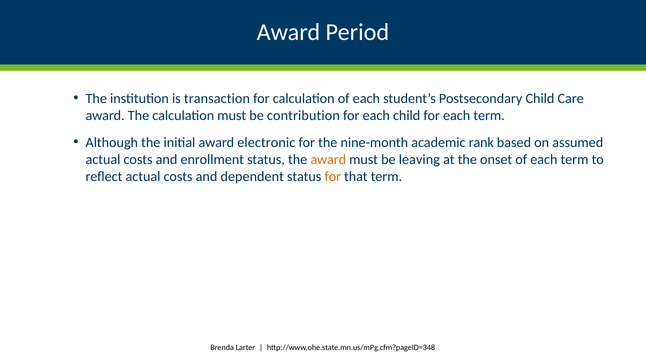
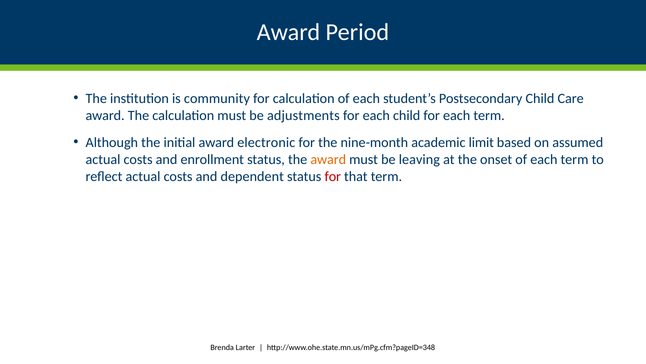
transaction: transaction -> community
contribution: contribution -> adjustments
rank: rank -> limit
for at (333, 176) colour: orange -> red
